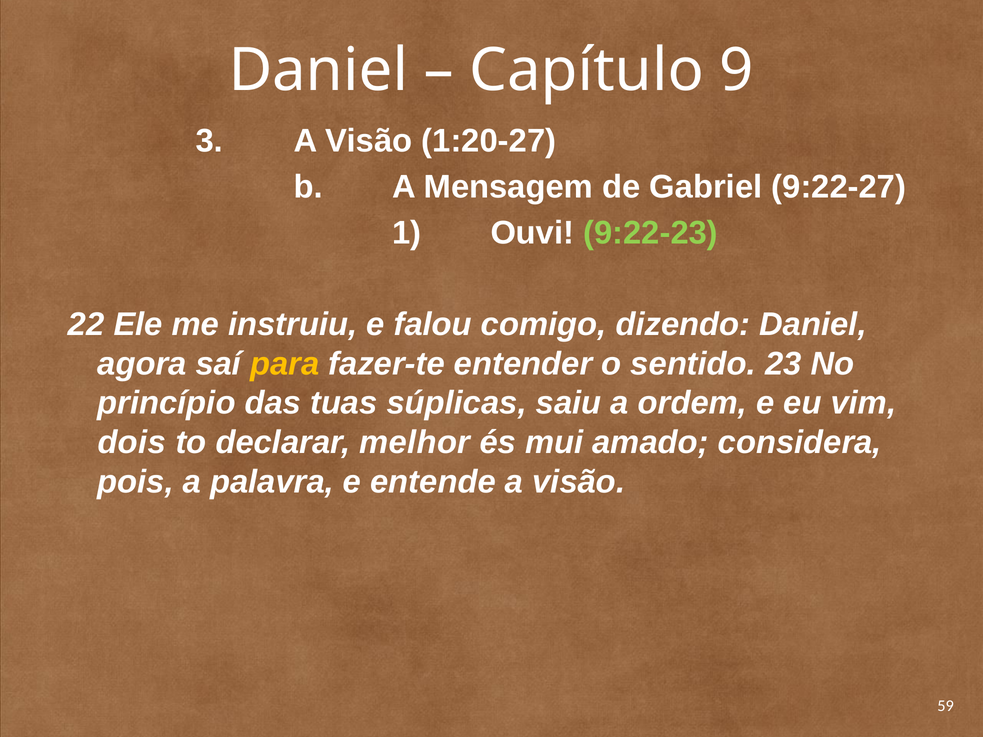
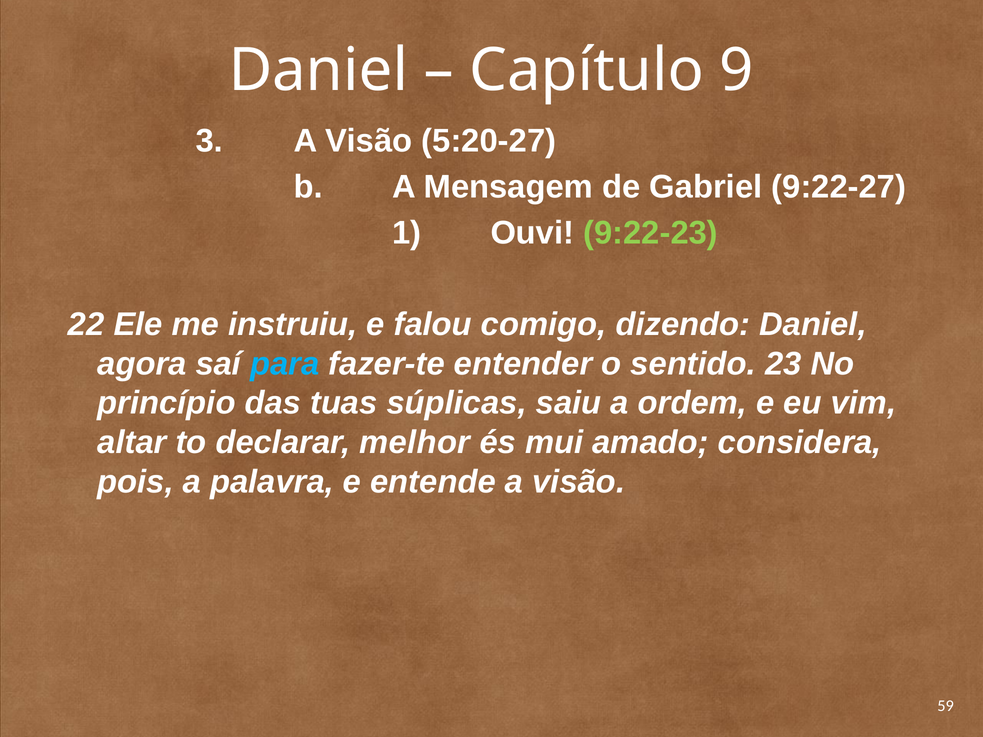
1:20-27: 1:20-27 -> 5:20-27
para colour: yellow -> light blue
dois: dois -> altar
